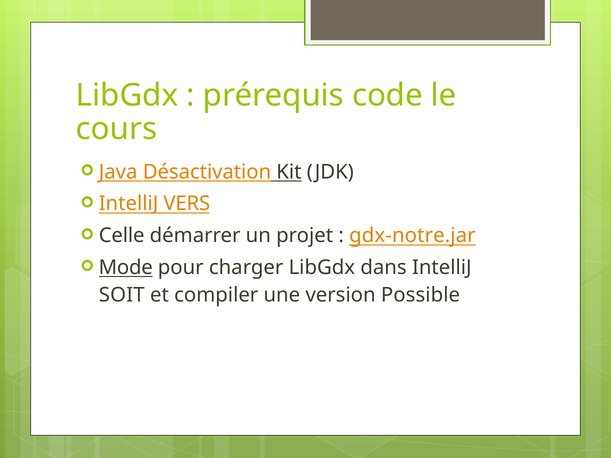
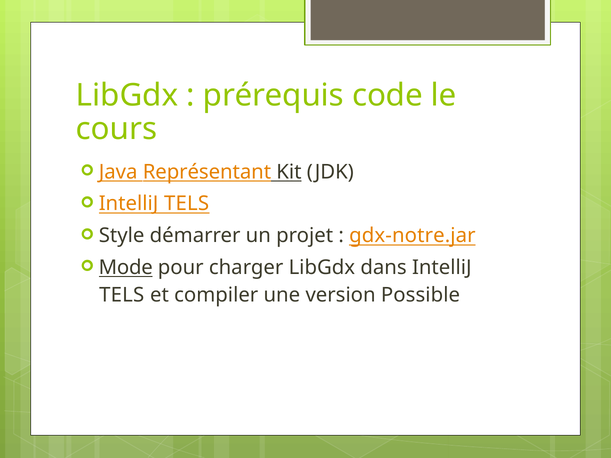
Désactivation: Désactivation -> Représentant
VERS at (187, 204): VERS -> TELS
Celle: Celle -> Style
SOIT at (122, 295): SOIT -> TELS
